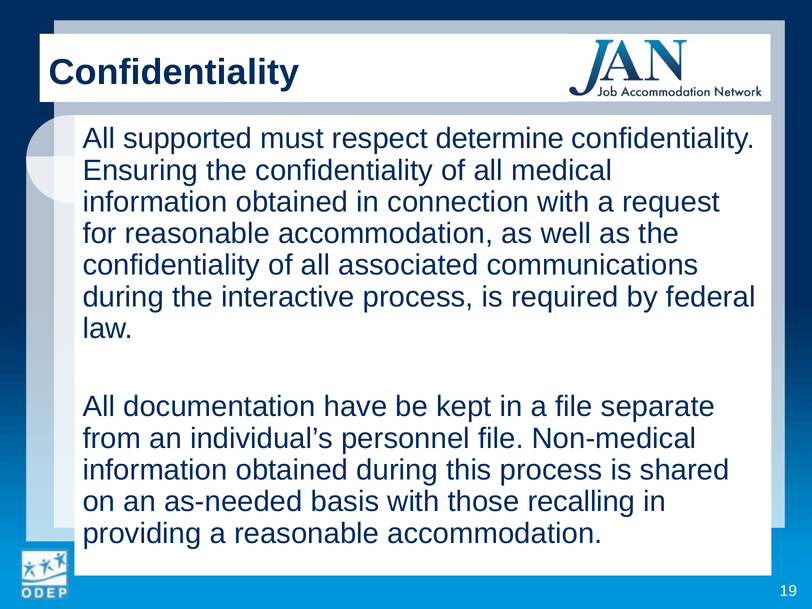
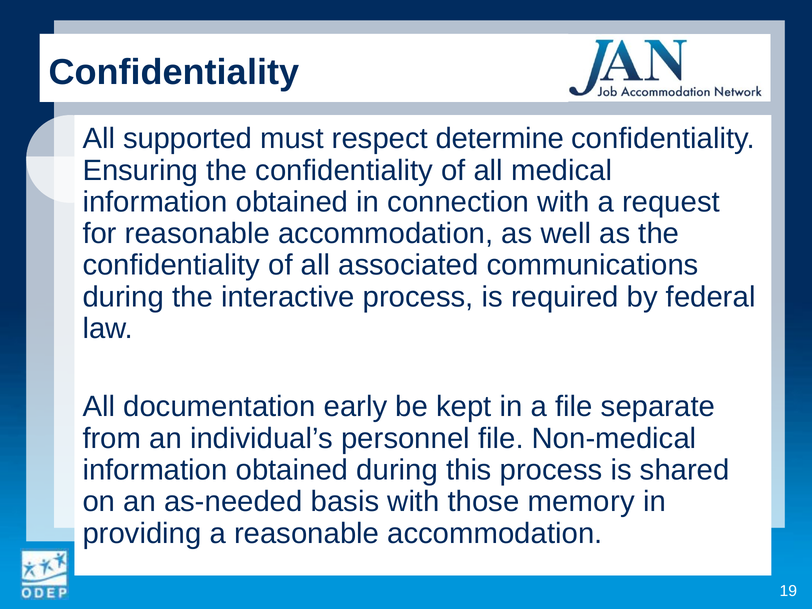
have: have -> early
recalling: recalling -> memory
